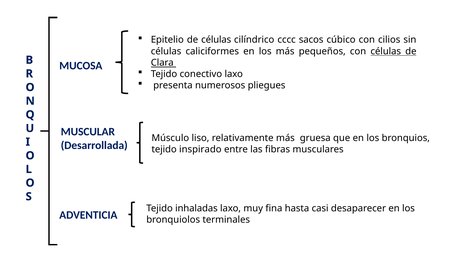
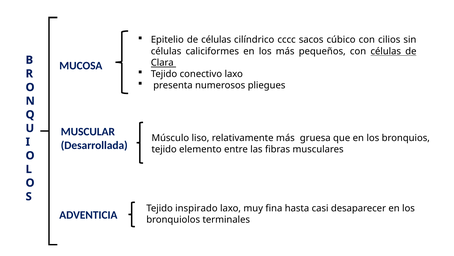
inspirado: inspirado -> elemento
inhaladas: inhaladas -> inspirado
